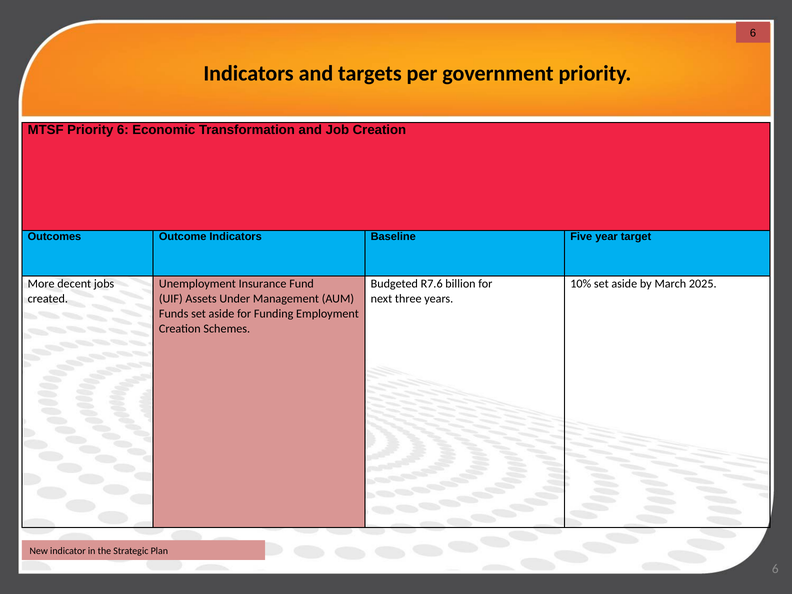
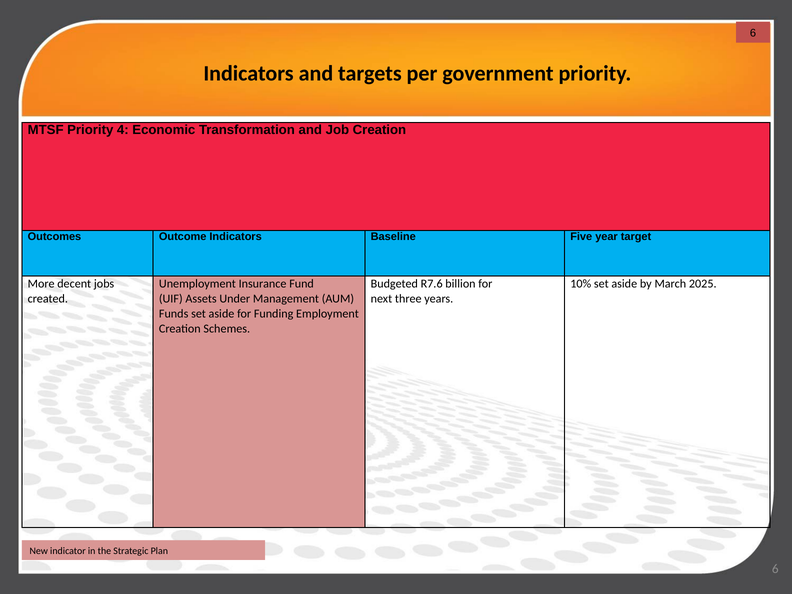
MTSF Priority 6: 6 -> 4
